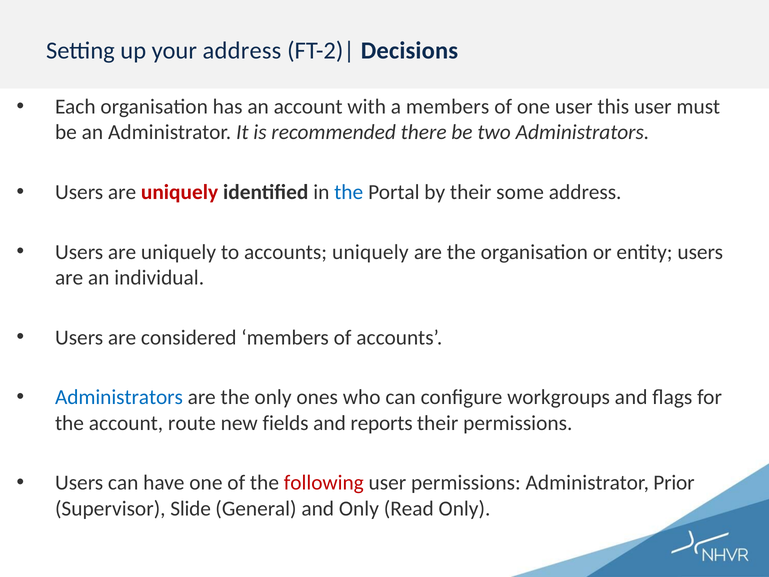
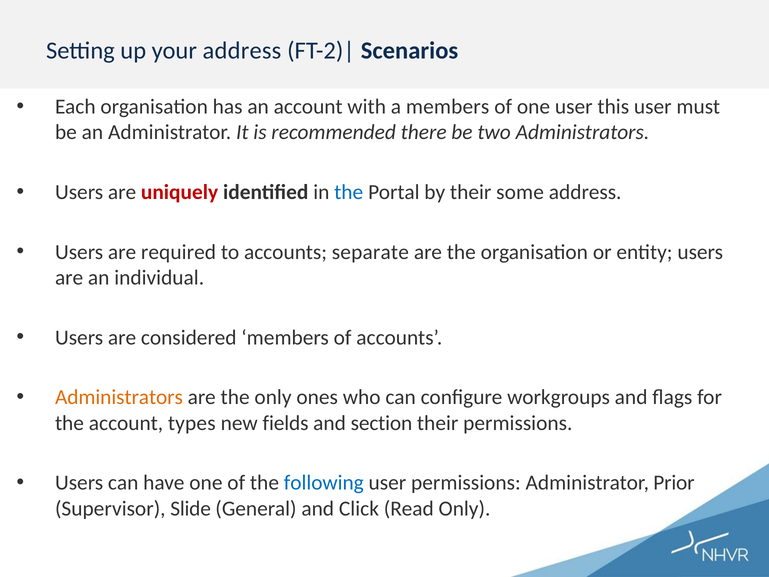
Decisions: Decisions -> Scenarios
uniquely at (178, 252): uniquely -> required
accounts uniquely: uniquely -> separate
Administrators at (119, 397) colour: blue -> orange
route: route -> types
reports: reports -> section
following colour: red -> blue
and Only: Only -> Click
